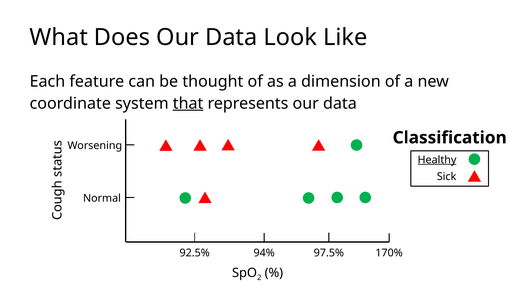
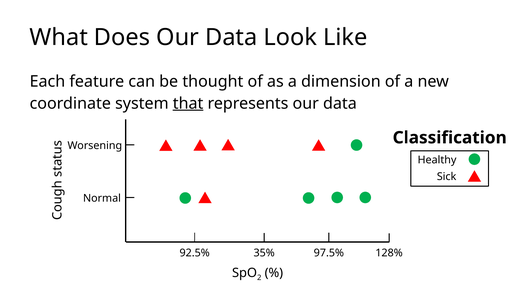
Healthy underline: present -> none
94%: 94% -> 35%
170%: 170% -> 128%
